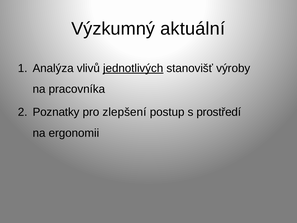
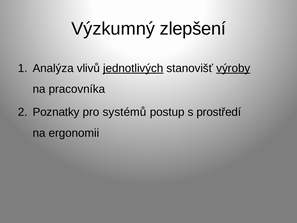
aktuální: aktuální -> zlepšení
výroby underline: none -> present
zlepšení: zlepšení -> systémů
